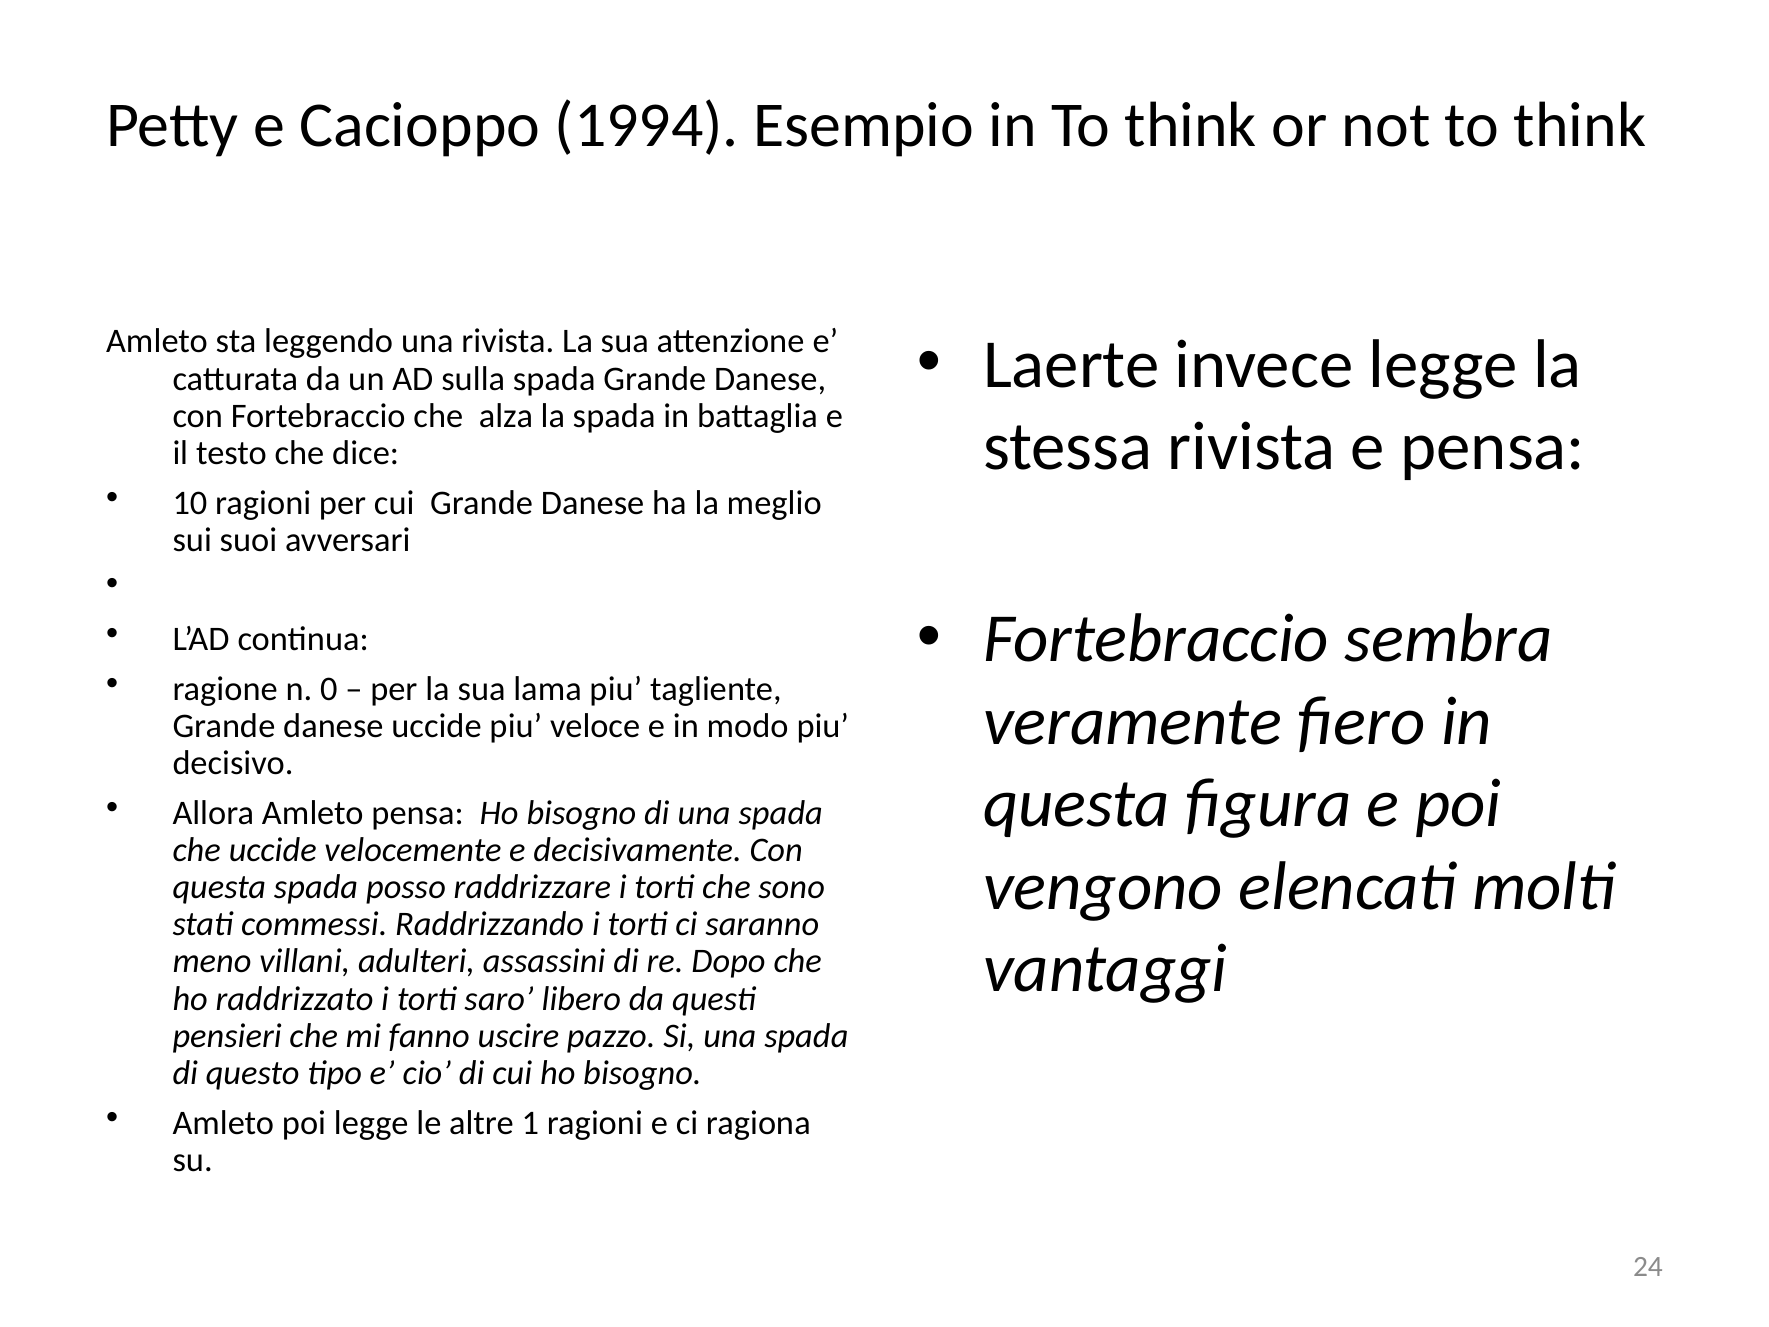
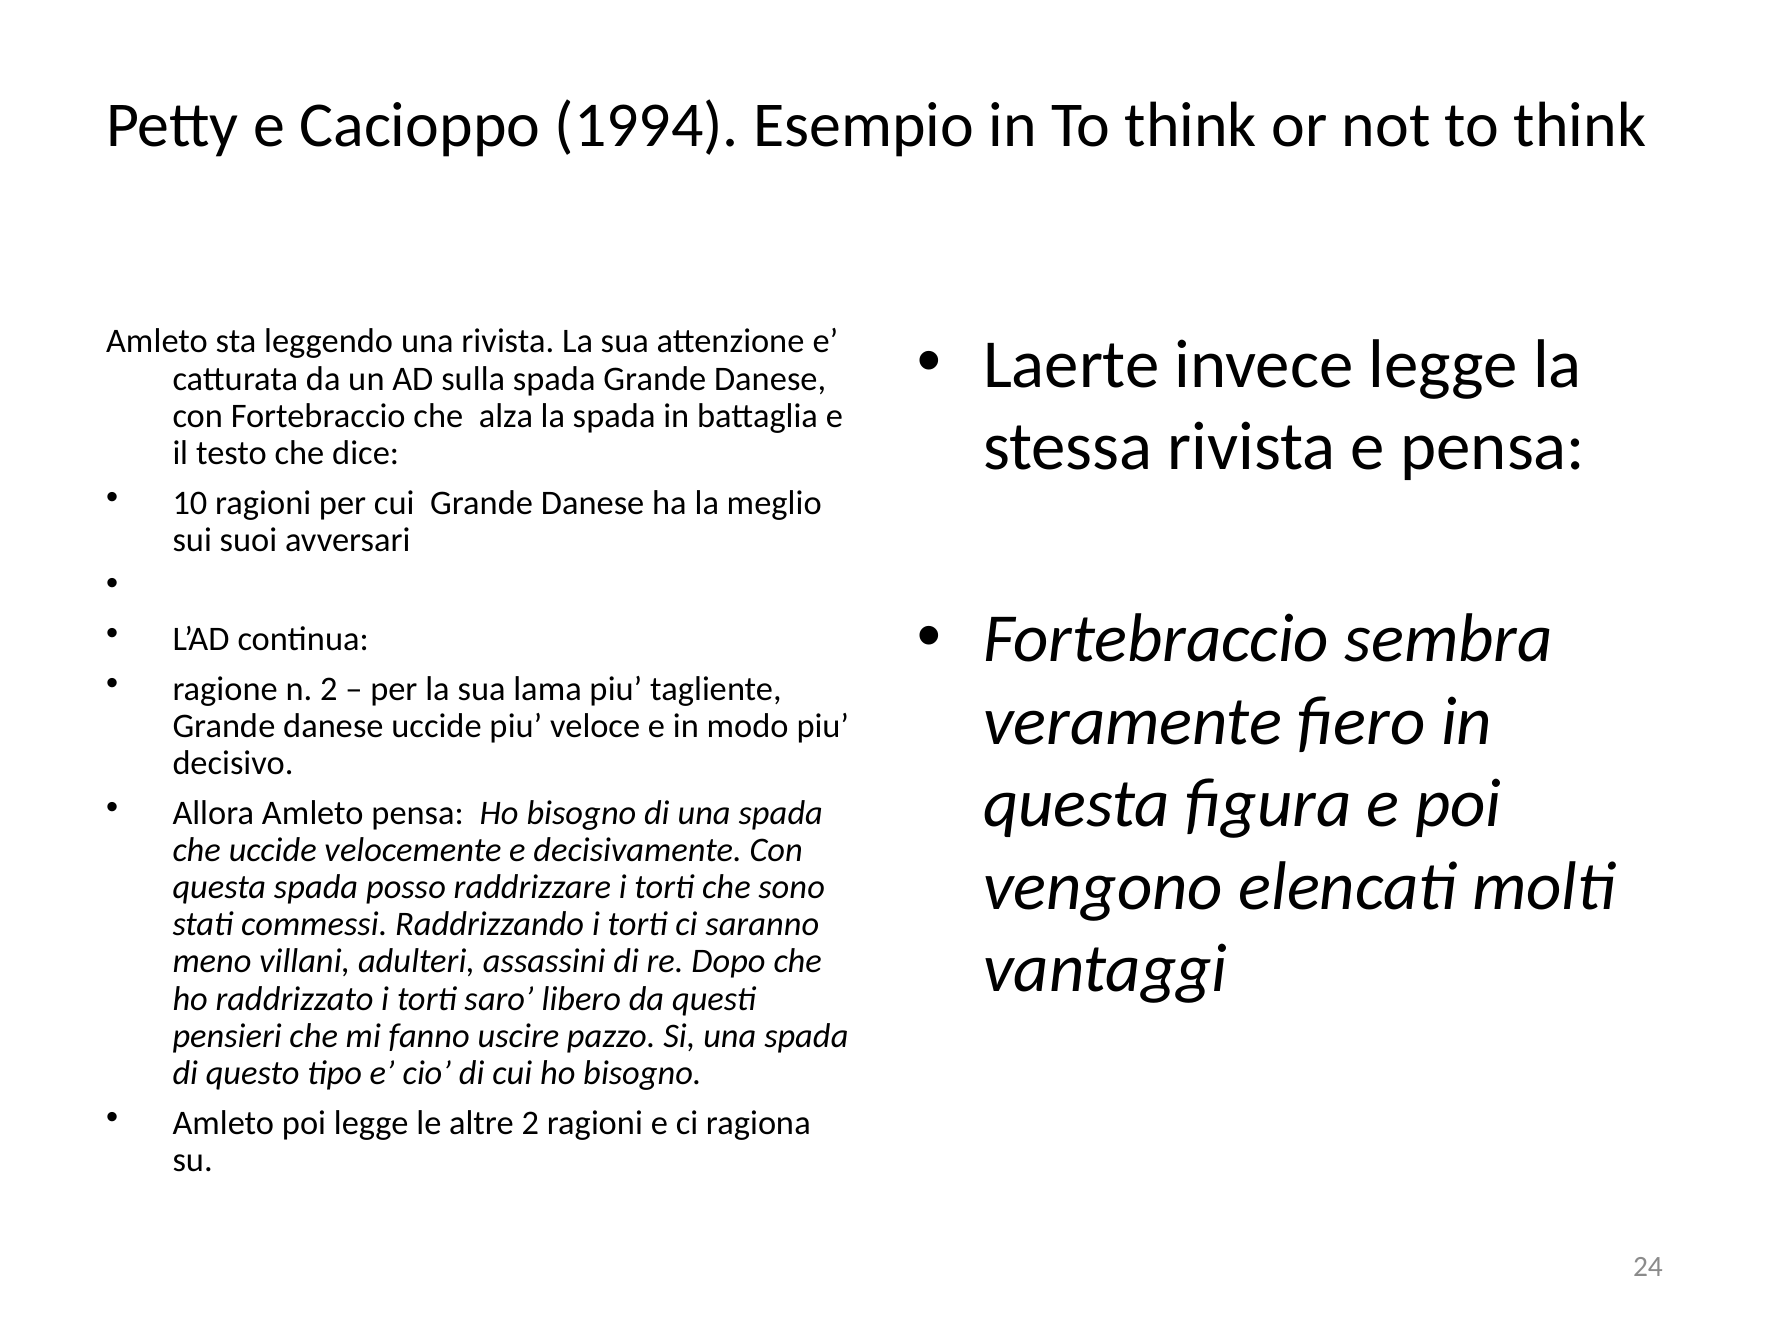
n 0: 0 -> 2
altre 1: 1 -> 2
